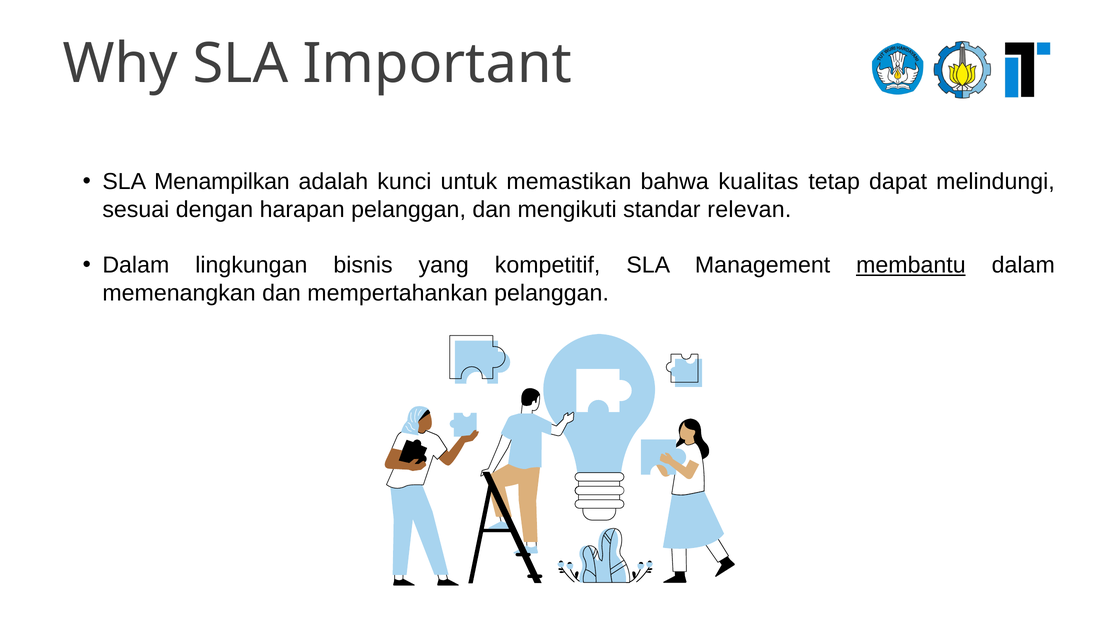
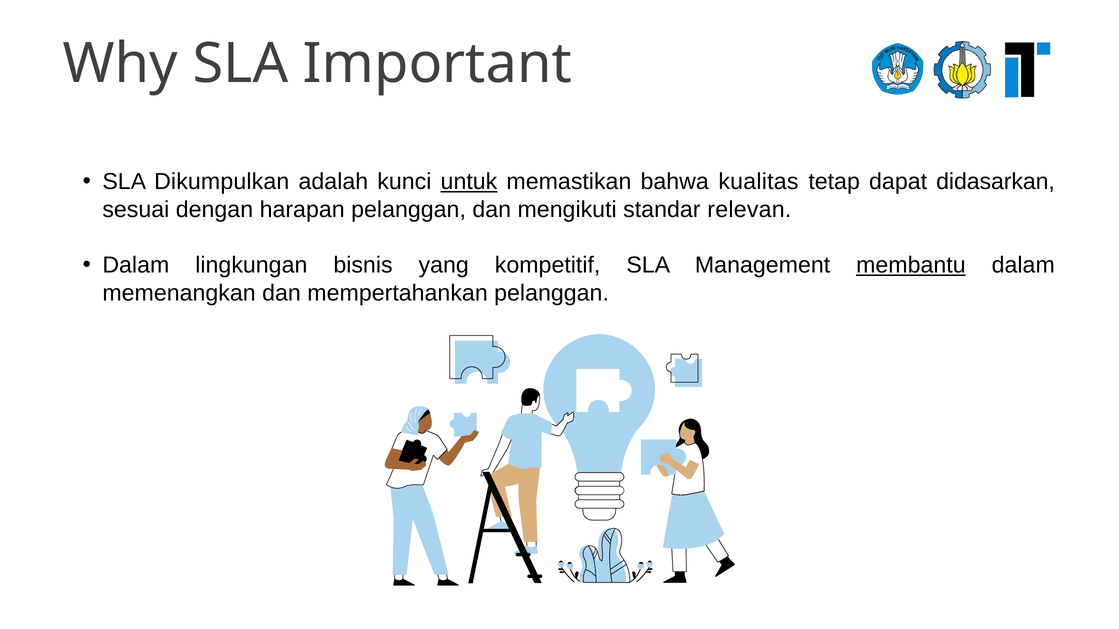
Menampilkan: Menampilkan -> Dikumpulkan
untuk underline: none -> present
melindungi: melindungi -> didasarkan
